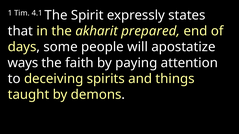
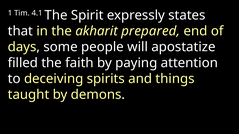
ways: ways -> filled
